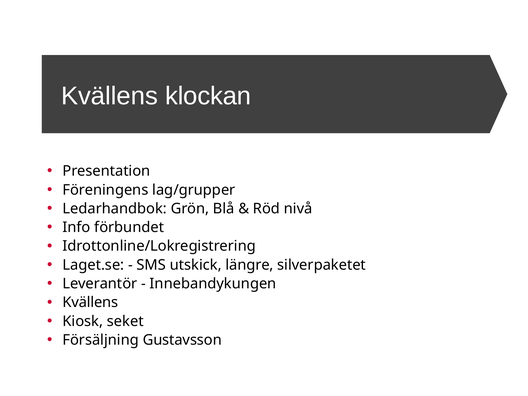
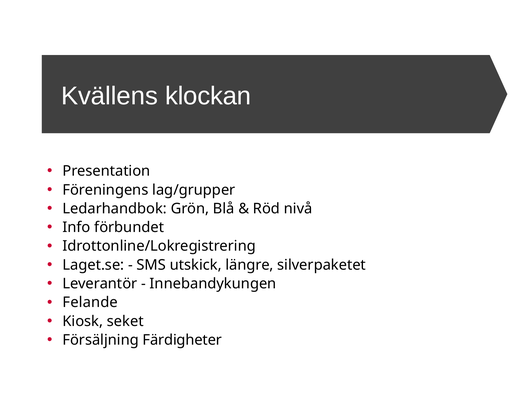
Kvällens at (90, 302): Kvällens -> Felande
Gustavsson: Gustavsson -> Färdigheter
